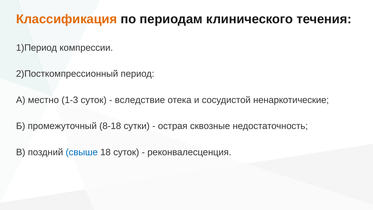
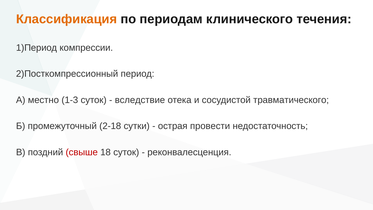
ненаркотические: ненаркотические -> травматического
8-18: 8-18 -> 2-18
сквозные: сквозные -> провести
свыше colour: blue -> red
